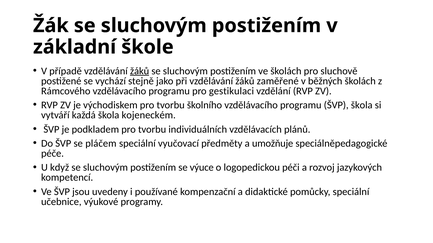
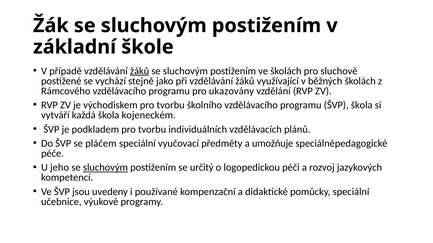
zaměřené: zaměřené -> využívající
gestikulaci: gestikulaci -> ukazovány
když: když -> jeho
sluchovým at (105, 168) underline: none -> present
výuce: výuce -> určitý
